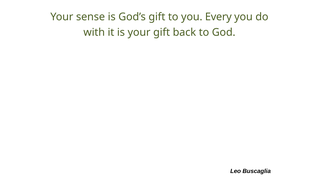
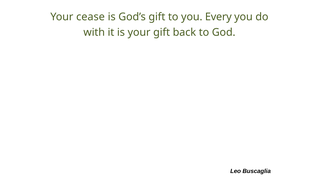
sense: sense -> cease
